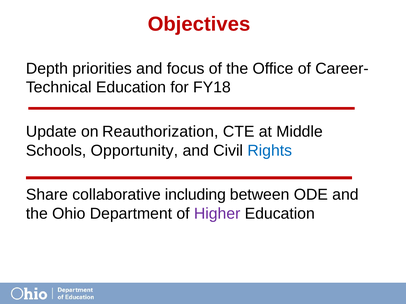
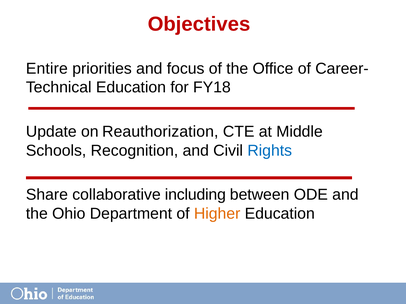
Depth: Depth -> Entire
Opportunity: Opportunity -> Recognition
Higher colour: purple -> orange
